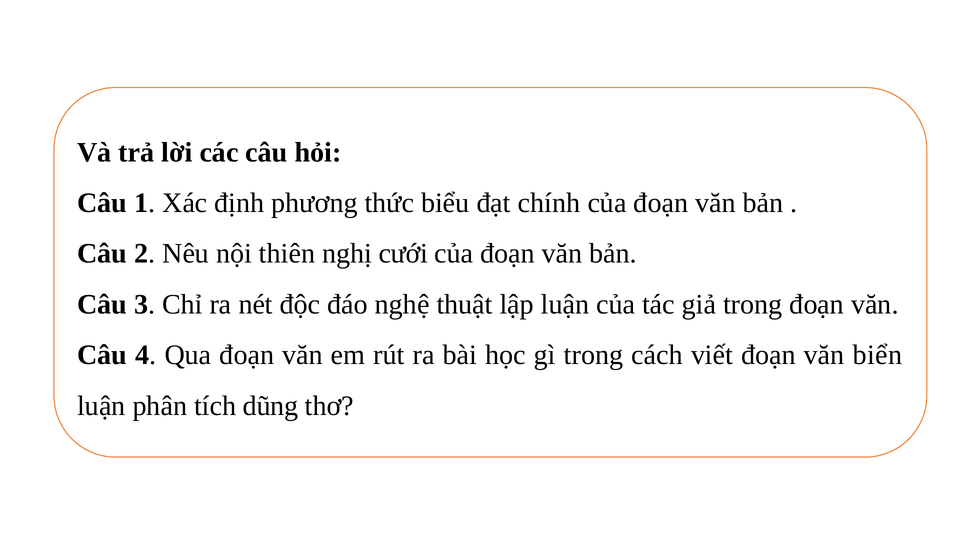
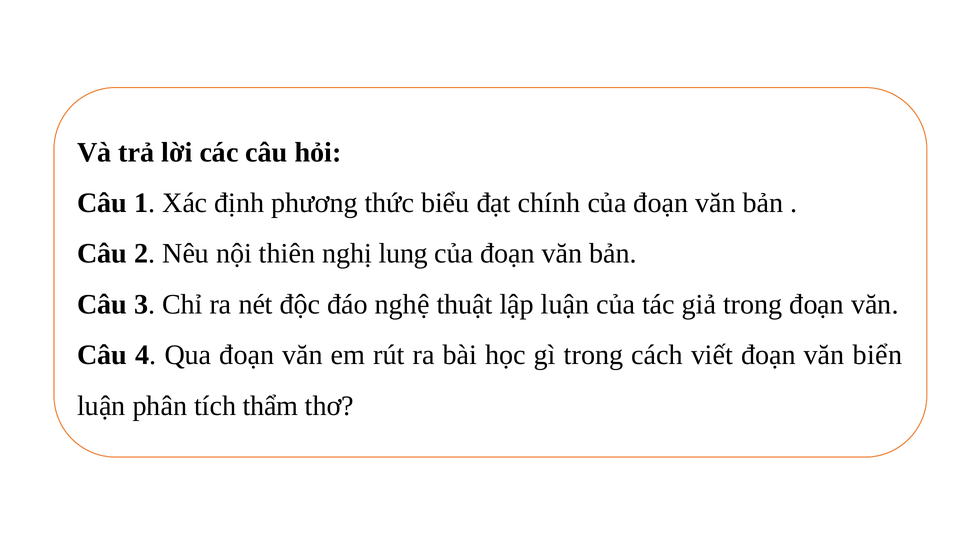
cưới: cưới -> lung
dũng: dũng -> thẩm
